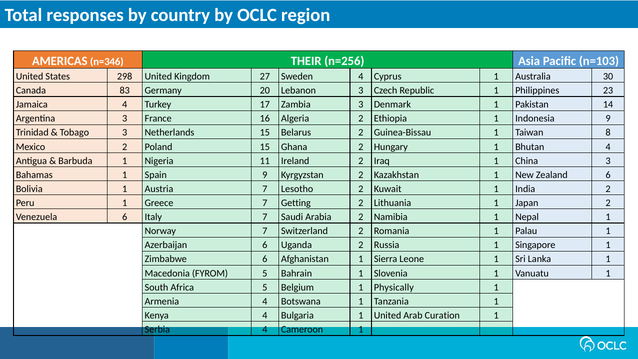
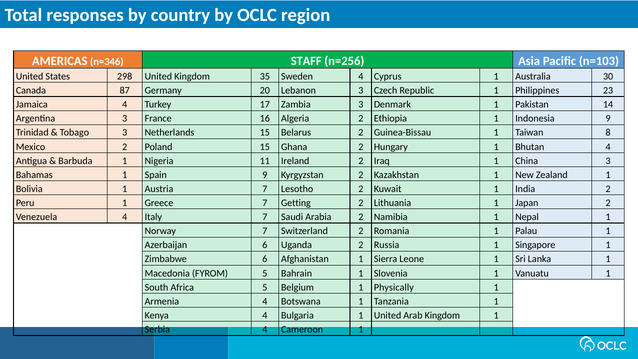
THEIR: THEIR -> STAFF
27: 27 -> 35
83: 83 -> 87
Zealand 6: 6 -> 1
Venezuela 6: 6 -> 4
Arab Curation: Curation -> Kingdom
